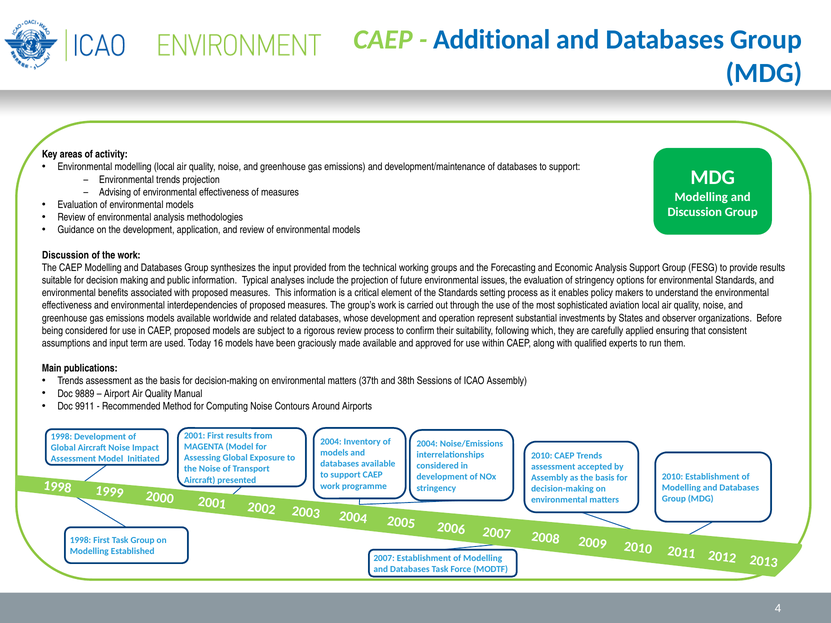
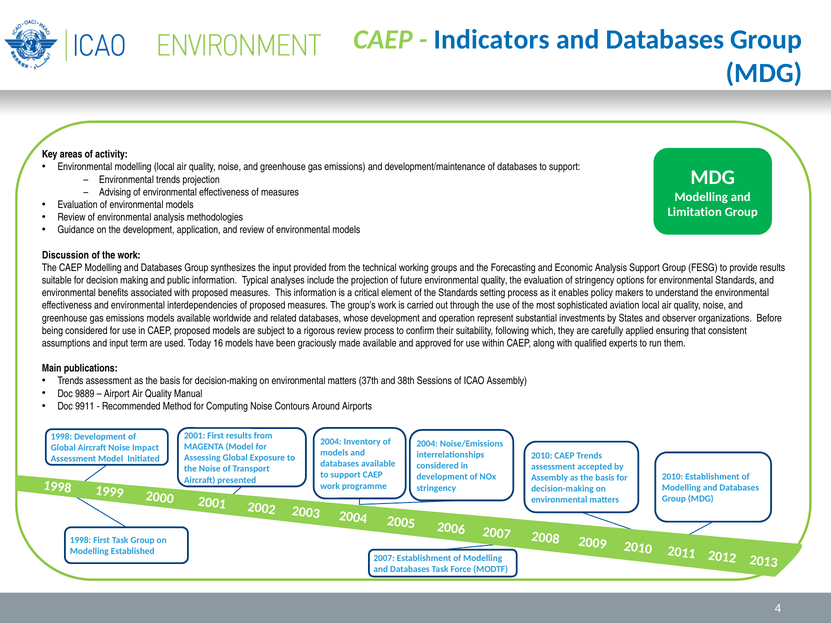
Additional: Additional -> Indicators
Discussion at (695, 212): Discussion -> Limitation
environmental issues: issues -> quality
